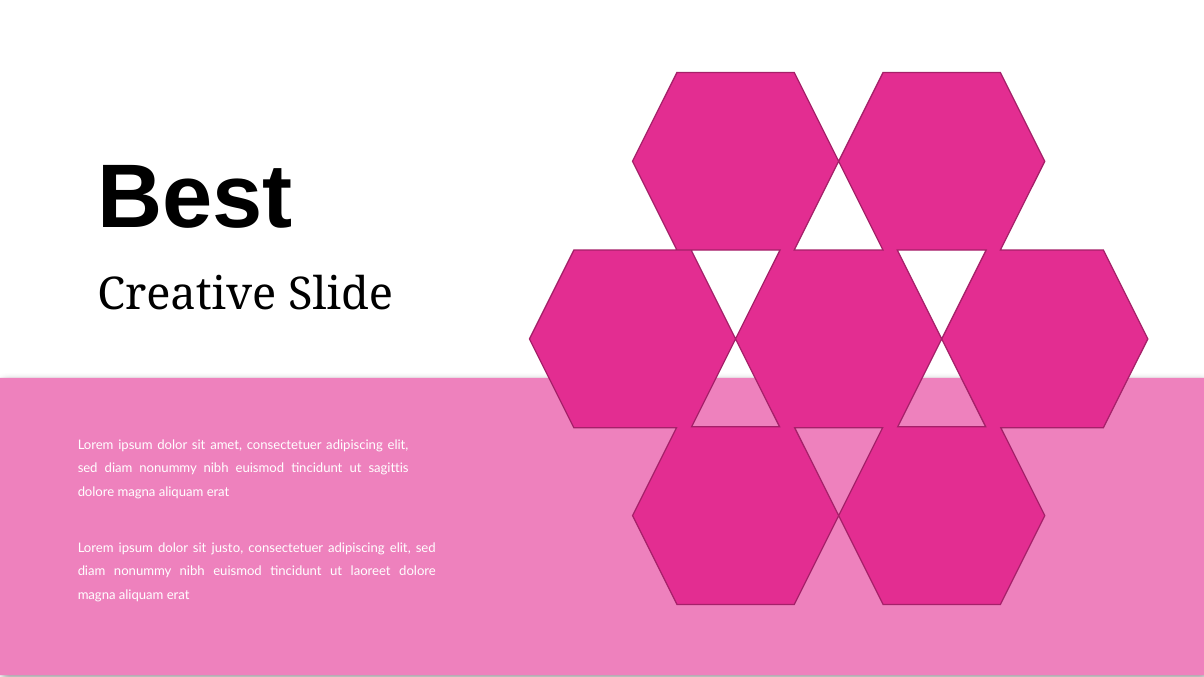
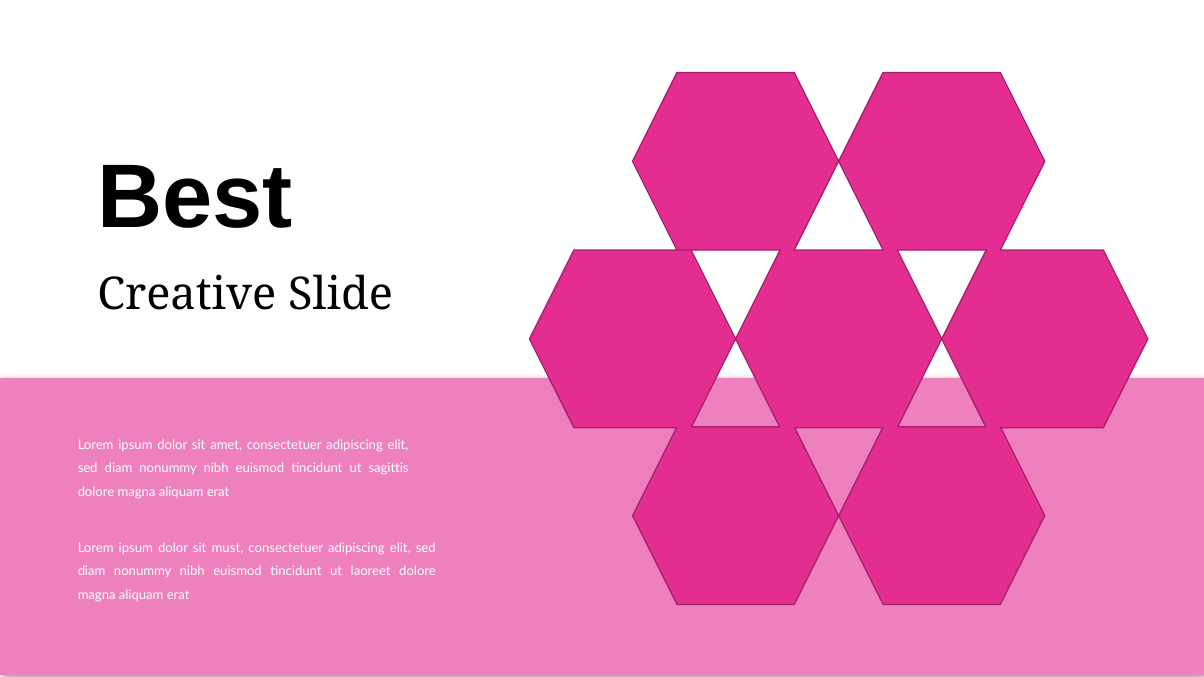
justo: justo -> must
